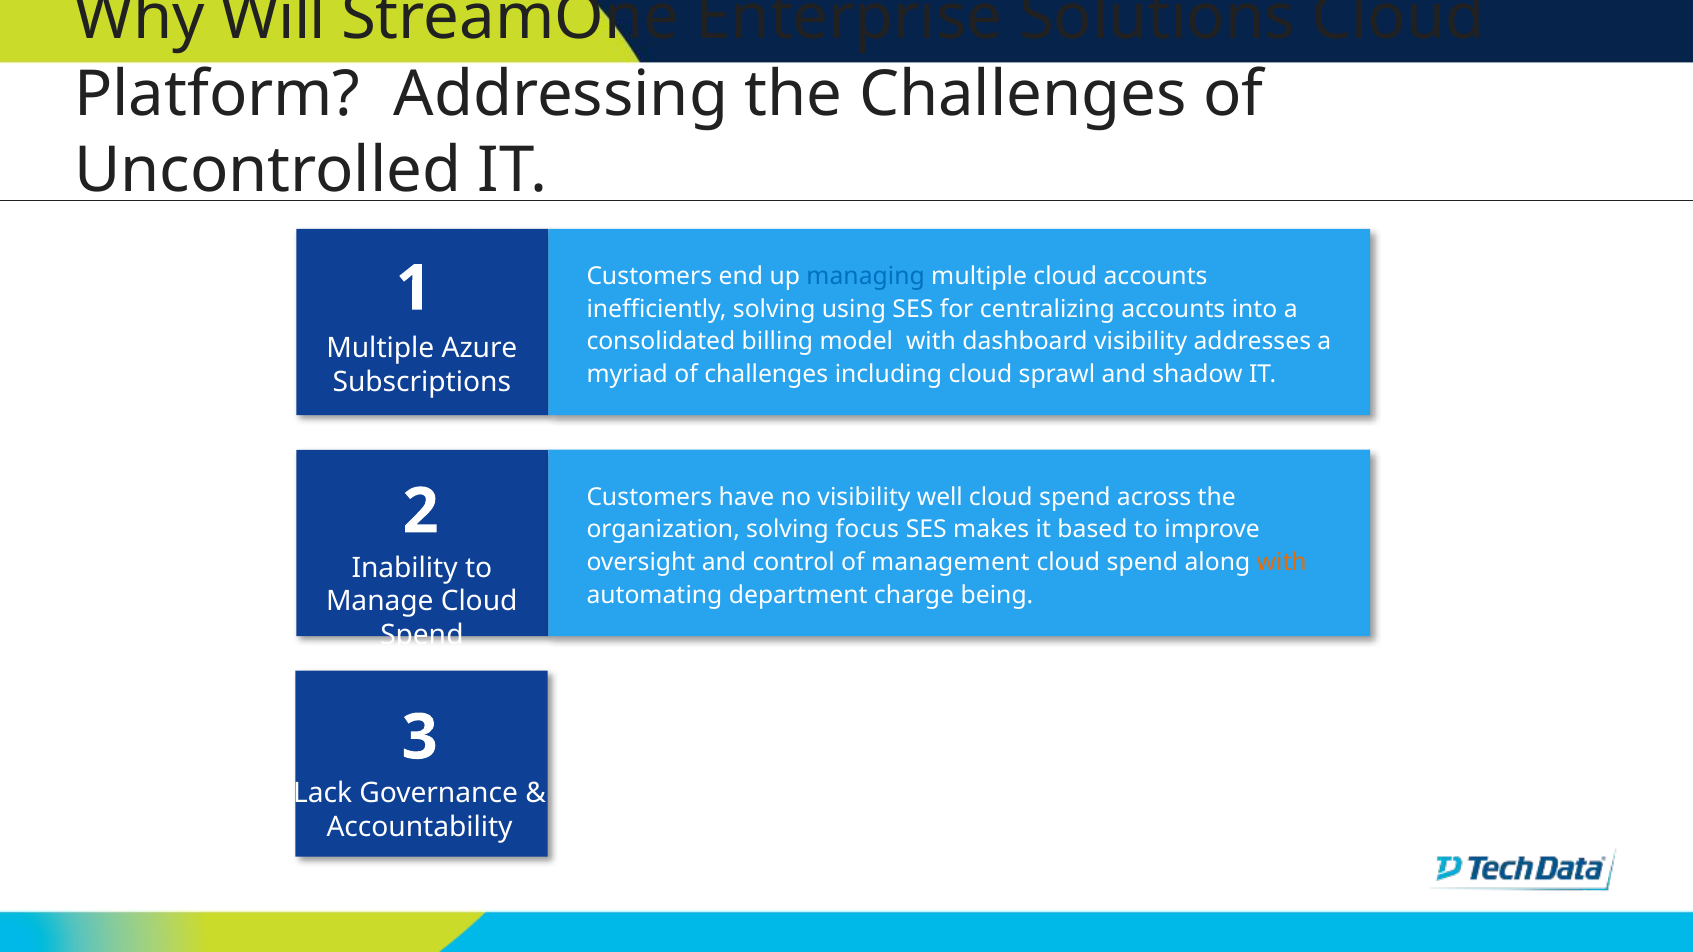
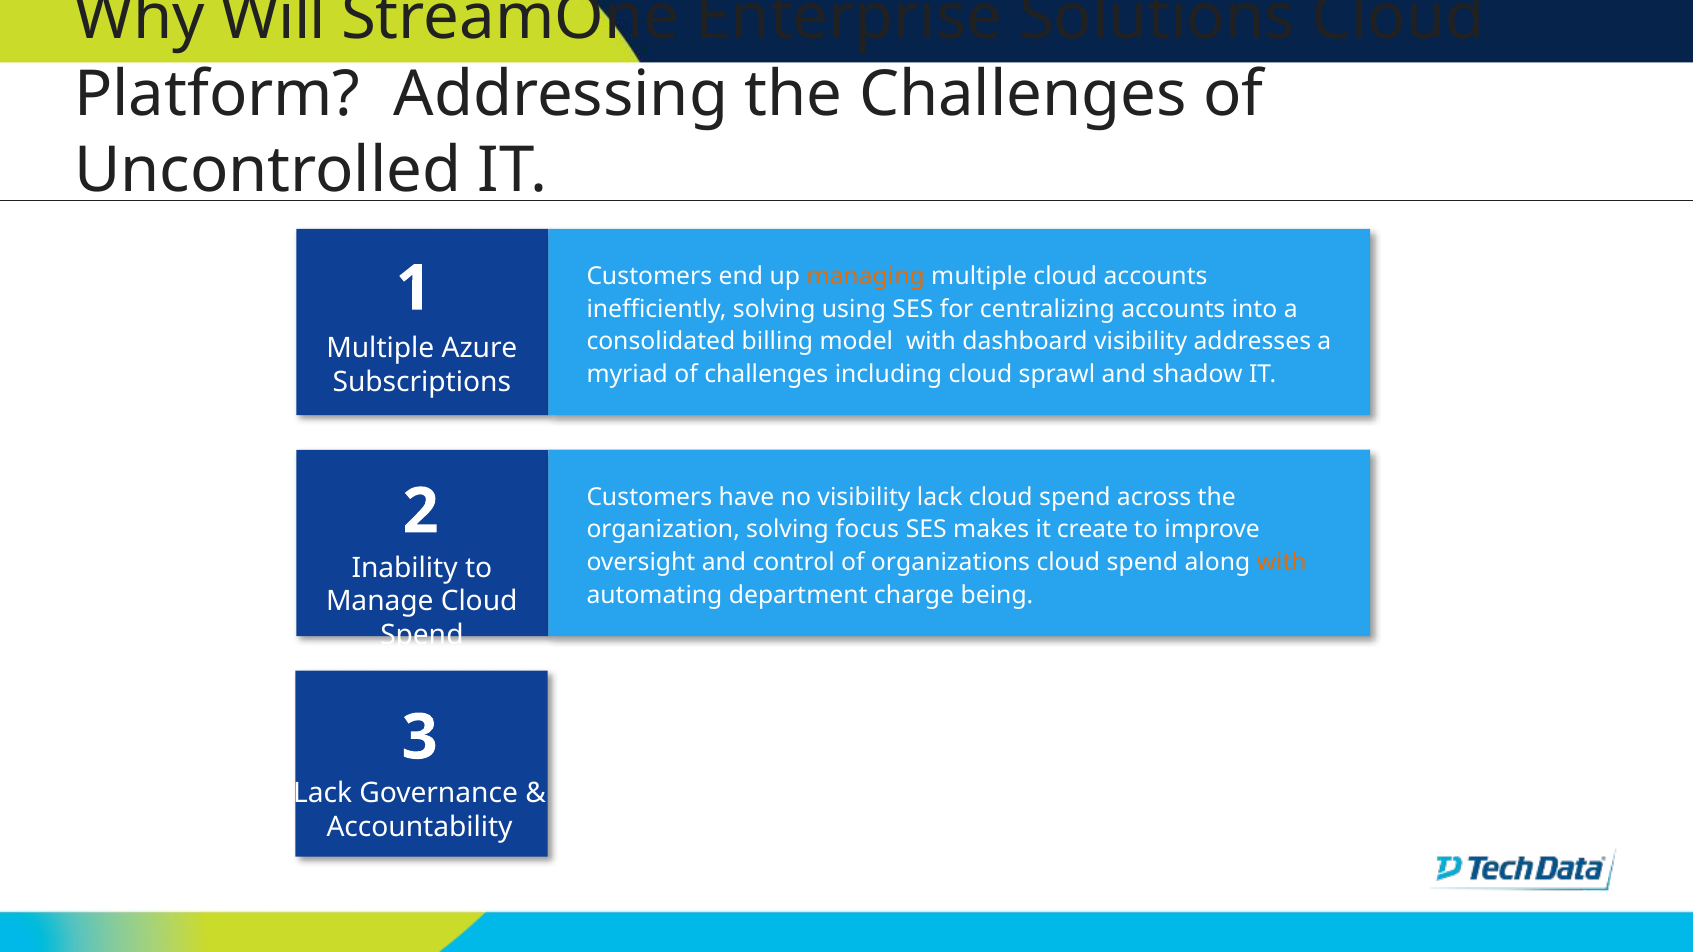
managing colour: blue -> orange
visibility well: well -> lack
based: based -> create
management: management -> organizations
